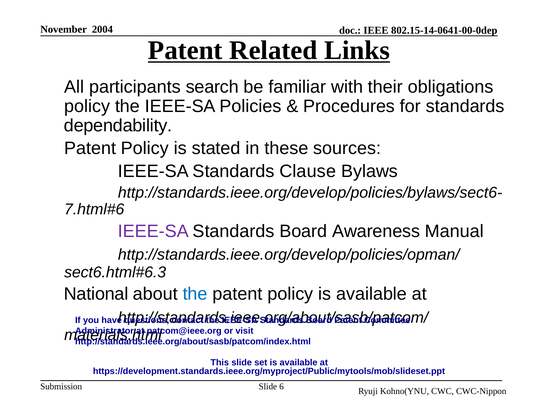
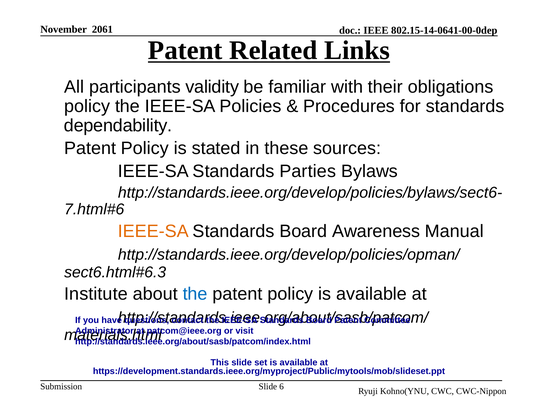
2004: 2004 -> 2061
search: search -> validity
Clause: Clause -> Parties
IEEE-SA at (153, 231) colour: purple -> orange
National: National -> Institute
